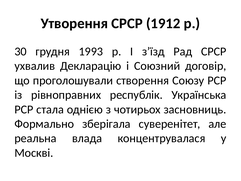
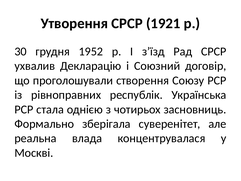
1912: 1912 -> 1921
1993: 1993 -> 1952
